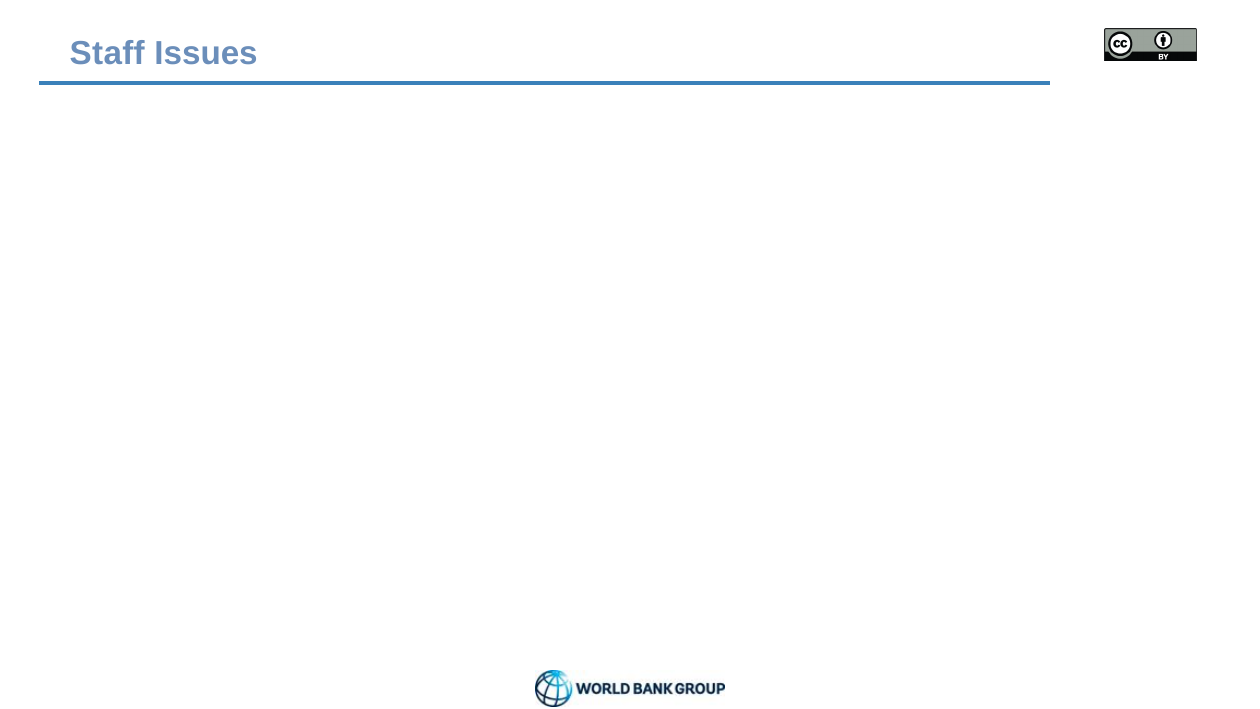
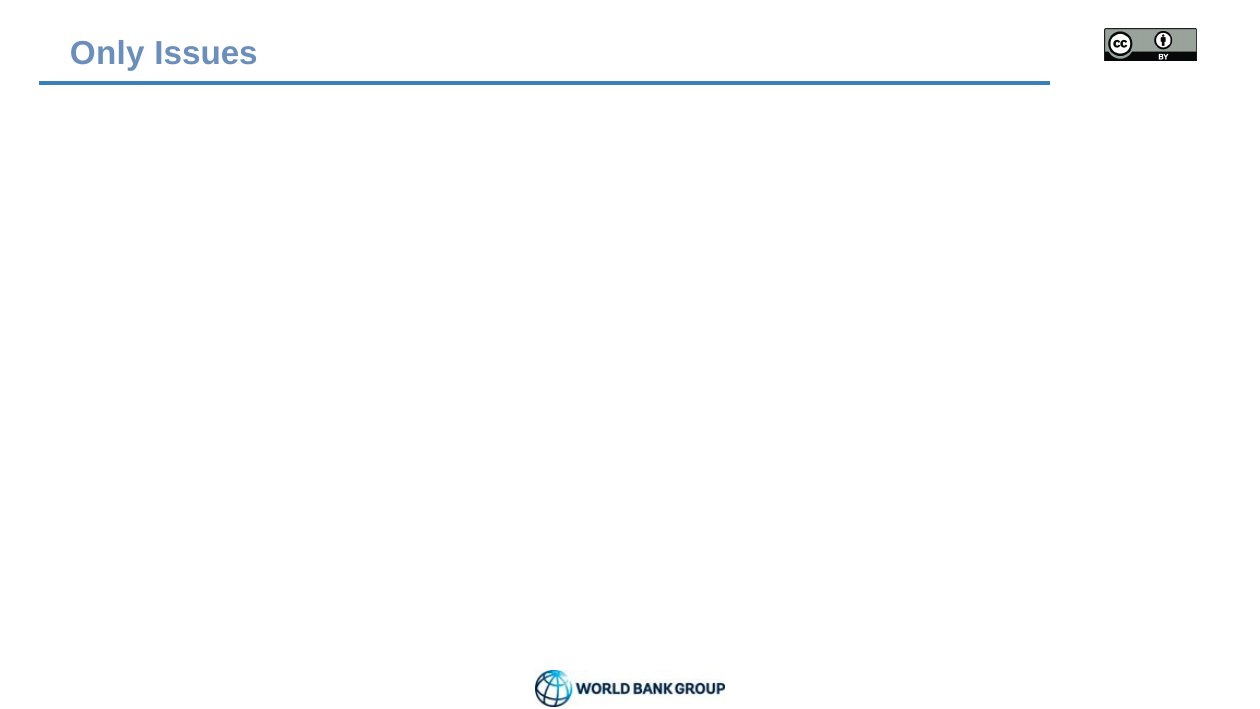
Staff: Staff -> Only
